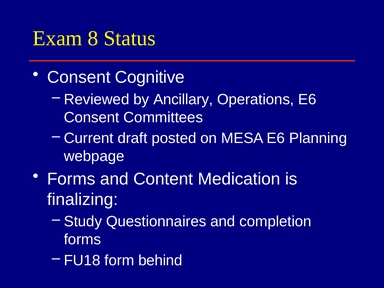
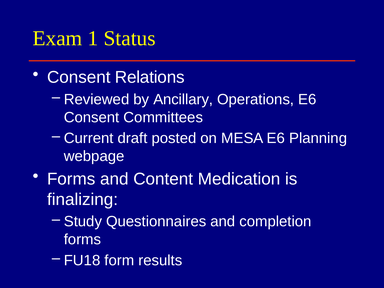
8: 8 -> 1
Cognitive: Cognitive -> Relations
behind: behind -> results
